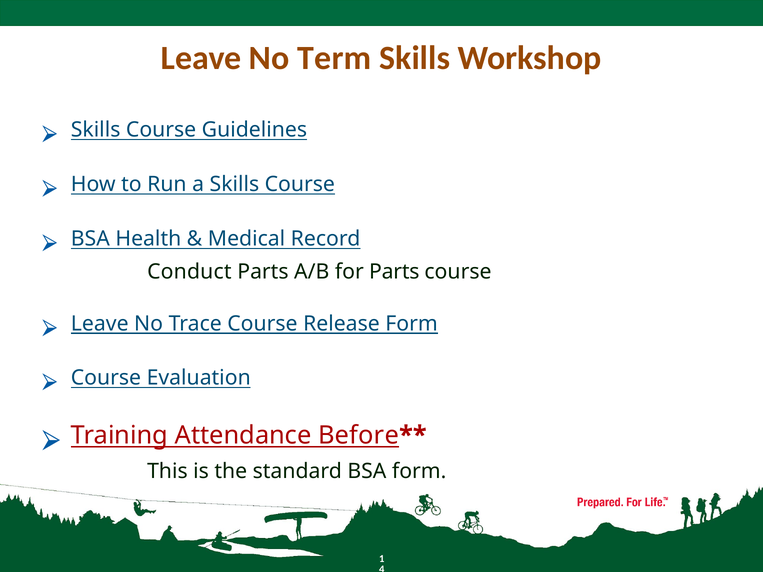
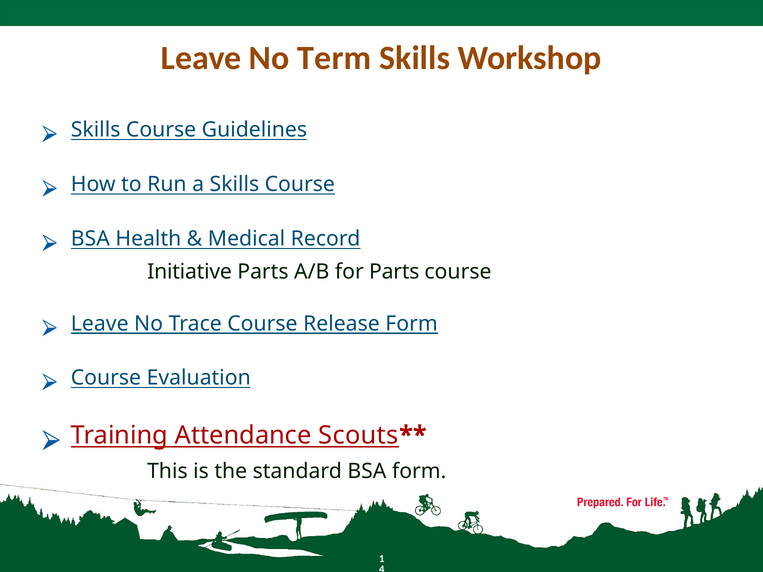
Conduct: Conduct -> Initiative
Before: Before -> Scouts
